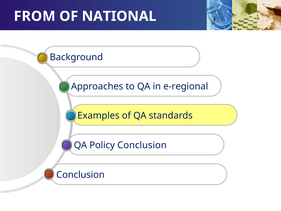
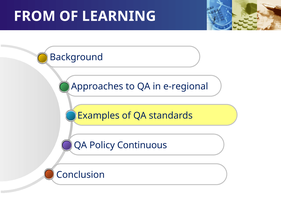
NATIONAL: NATIONAL -> LEARNING
Policy Conclusion: Conclusion -> Continuous
